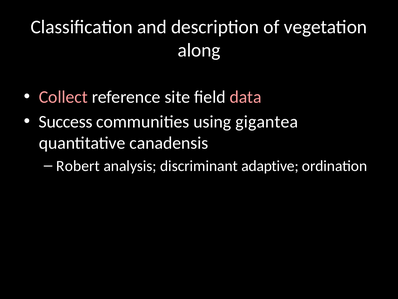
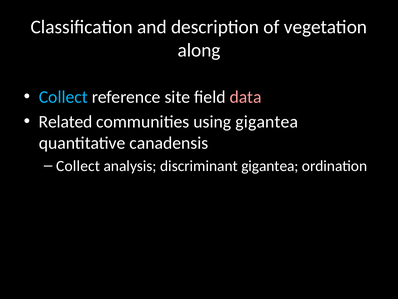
Collect at (63, 97) colour: pink -> light blue
Success: Success -> Related
Robert at (78, 166): Robert -> Collect
discriminant adaptive: adaptive -> gigantea
